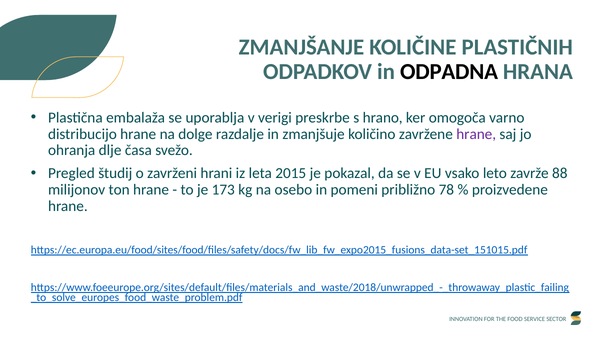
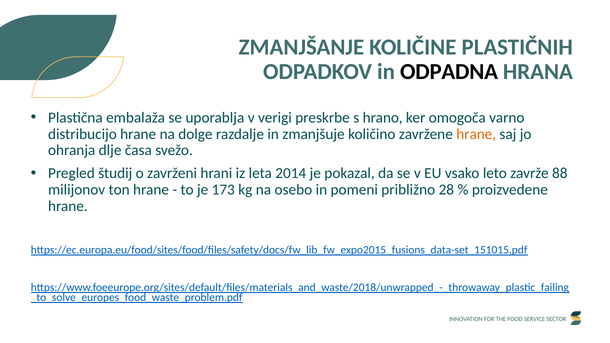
hrane at (476, 134) colour: purple -> orange
2015: 2015 -> 2014
78: 78 -> 28
